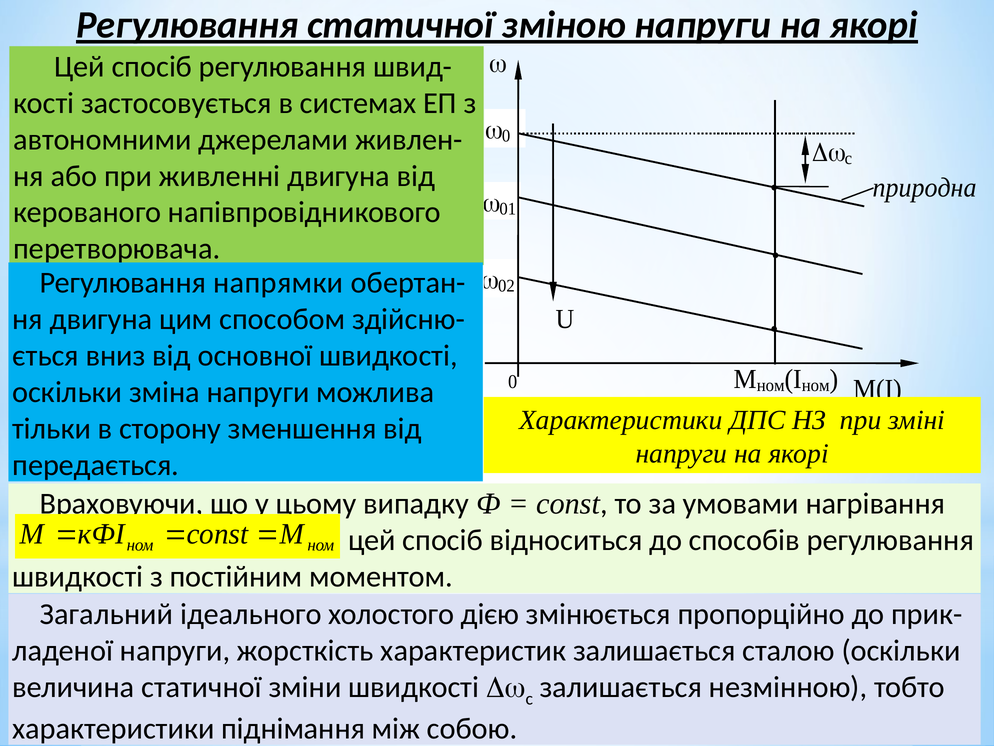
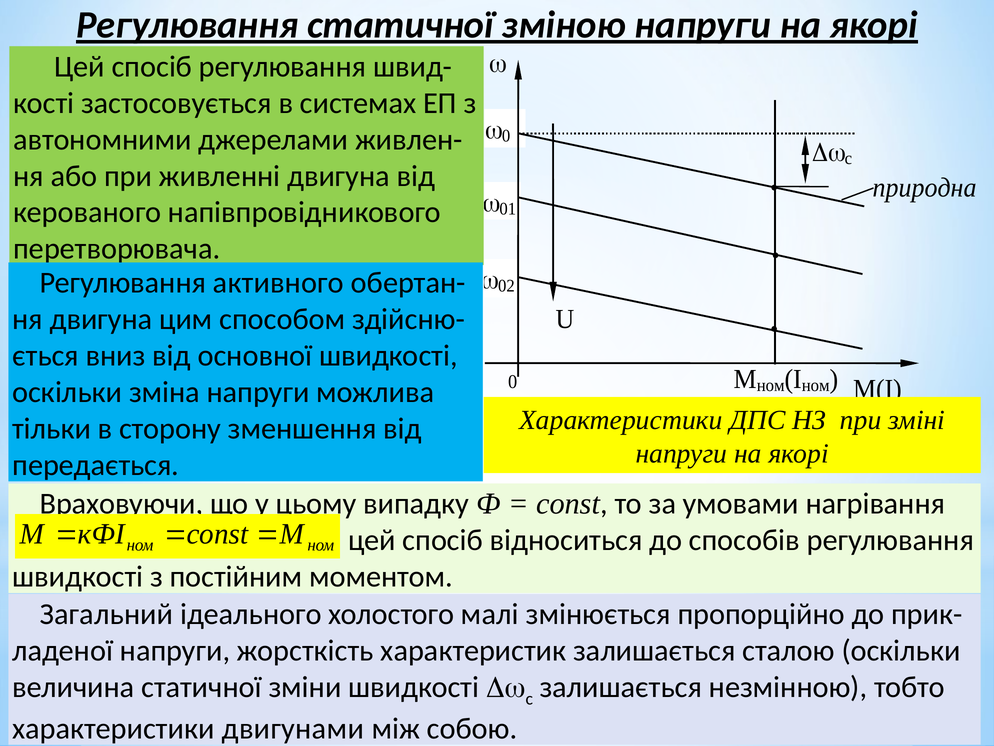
напрямки: напрямки -> активного
дією: дією -> малі
піднімання: піднімання -> двигунами
